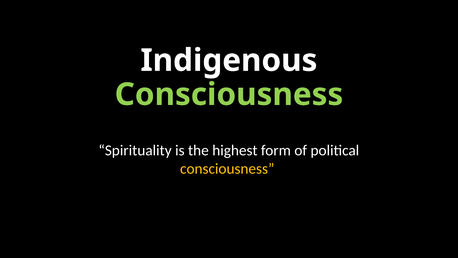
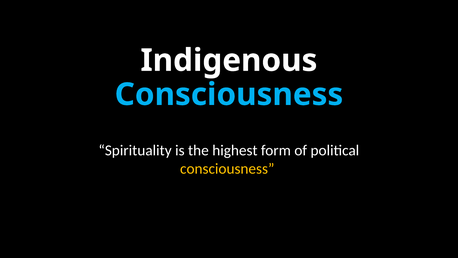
Consciousness at (229, 94) colour: light green -> light blue
